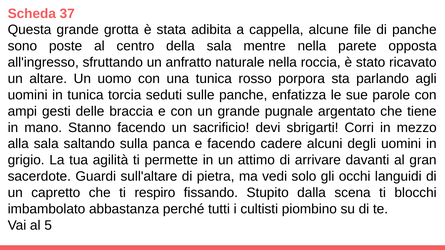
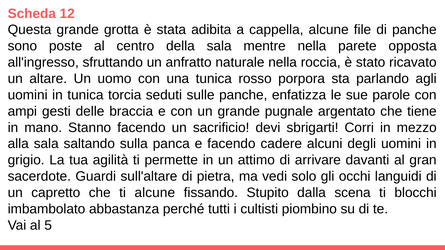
37: 37 -> 12
ti respiro: respiro -> alcune
